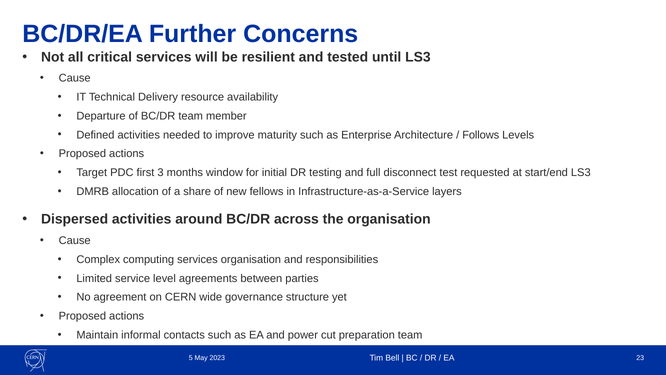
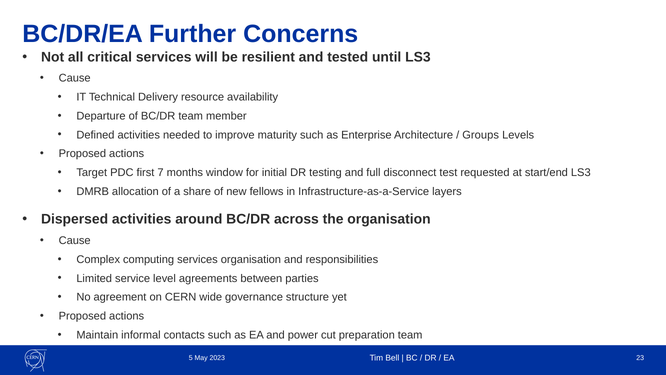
Follows: Follows -> Groups
3: 3 -> 7
